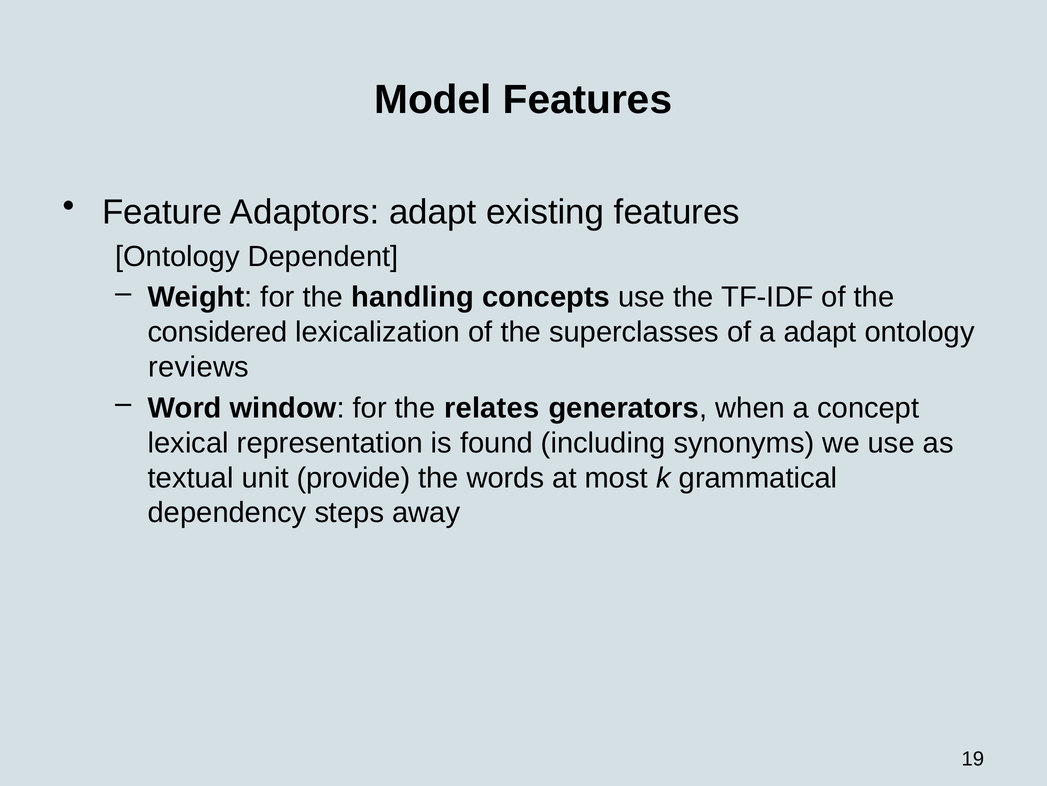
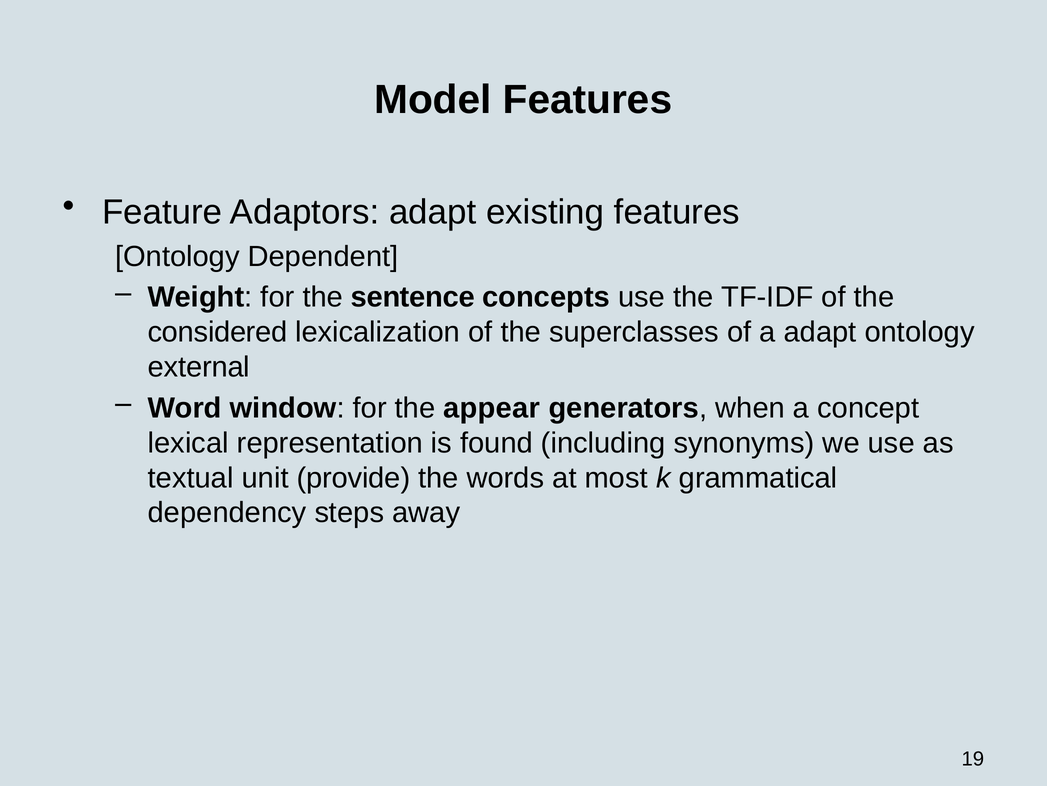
handling: handling -> sentence
reviews: reviews -> external
relates: relates -> appear
